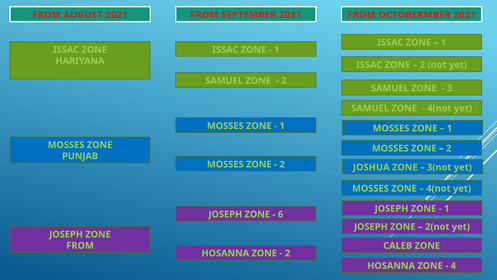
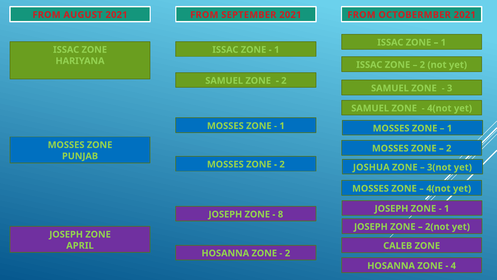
6: 6 -> 8
FROM at (80, 245): FROM -> APRIL
